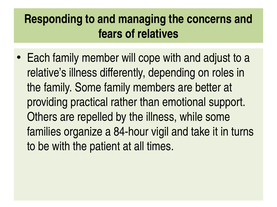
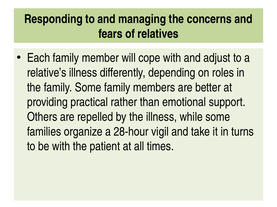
84-hour: 84-hour -> 28-hour
